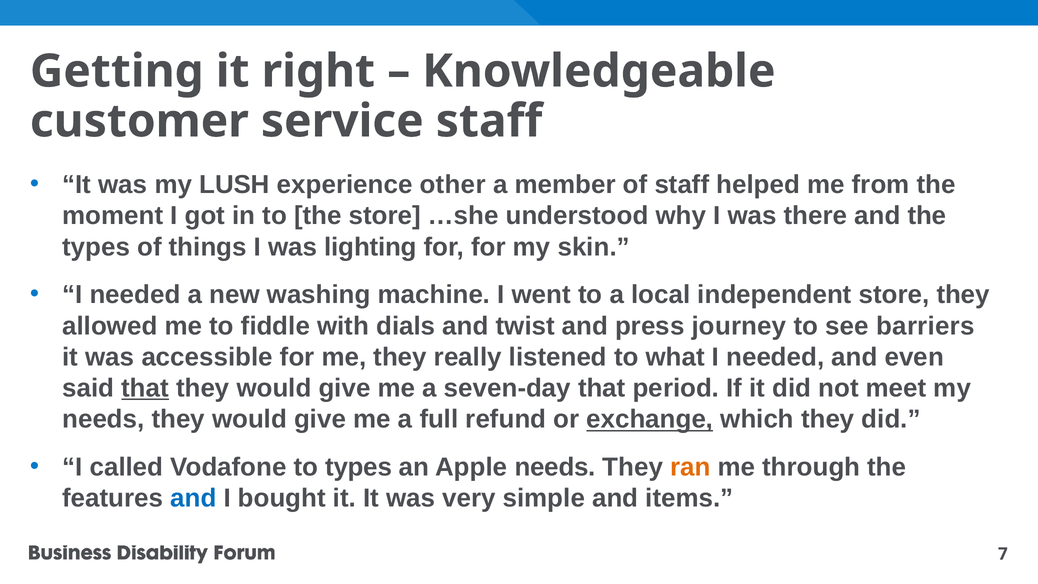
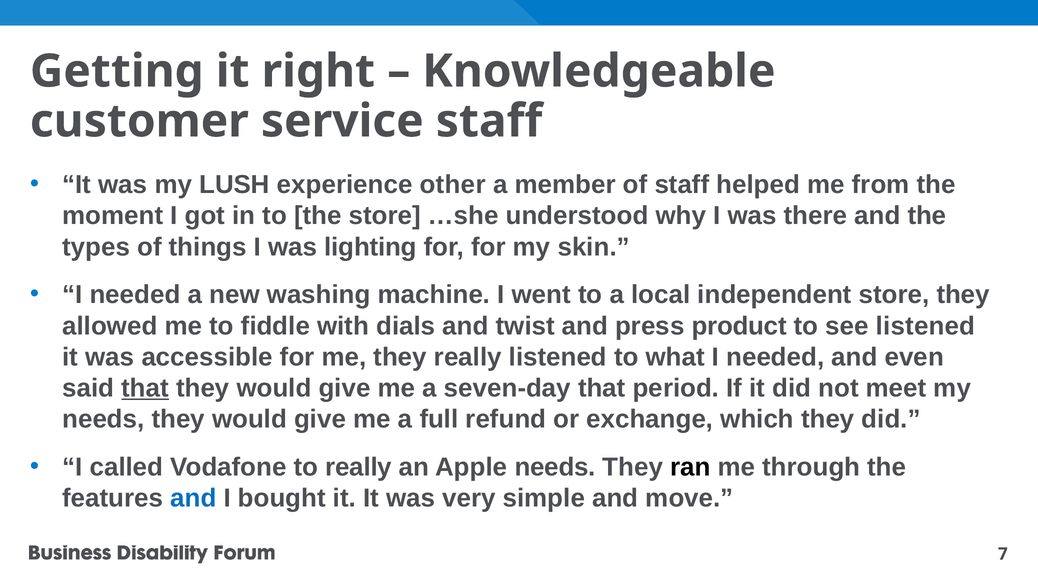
journey: journey -> product
see barriers: barriers -> listened
exchange underline: present -> none
to types: types -> really
ran colour: orange -> black
items: items -> move
